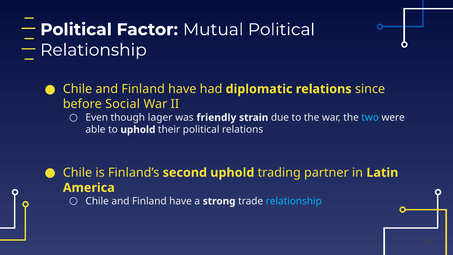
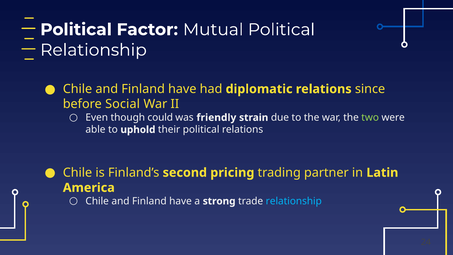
lager: lager -> could
two colour: light blue -> light green
second uphold: uphold -> pricing
